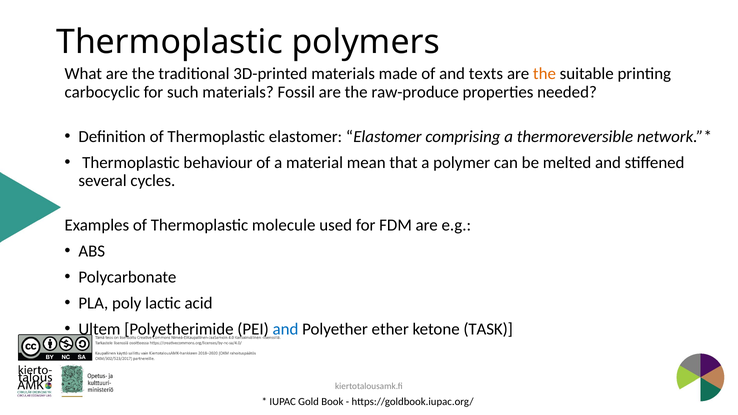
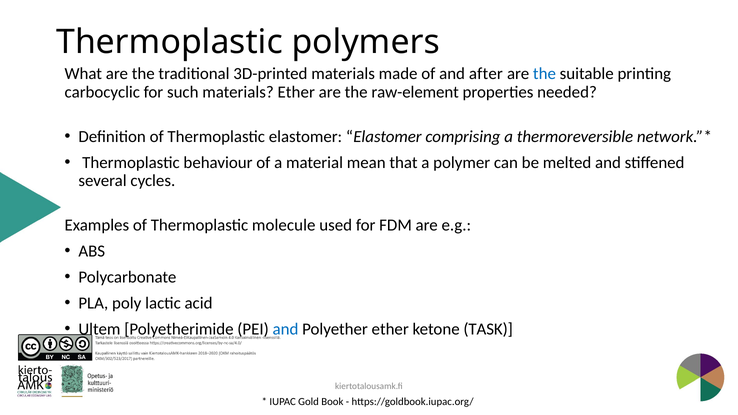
texts: texts -> after
the at (544, 74) colour: orange -> blue
materials Fossil: Fossil -> Ether
raw-produce: raw-produce -> raw-element
